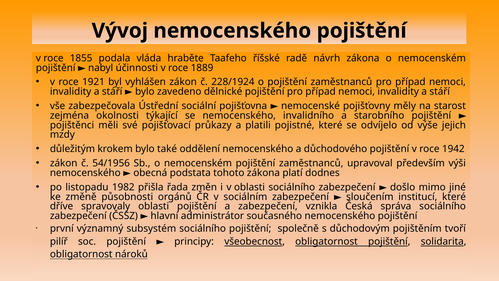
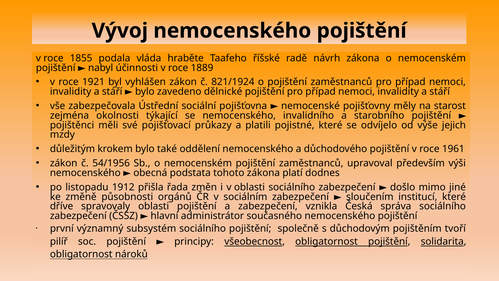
228/1924: 228/1924 -> 821/1924
1942: 1942 -> 1961
1982: 1982 -> 1912
